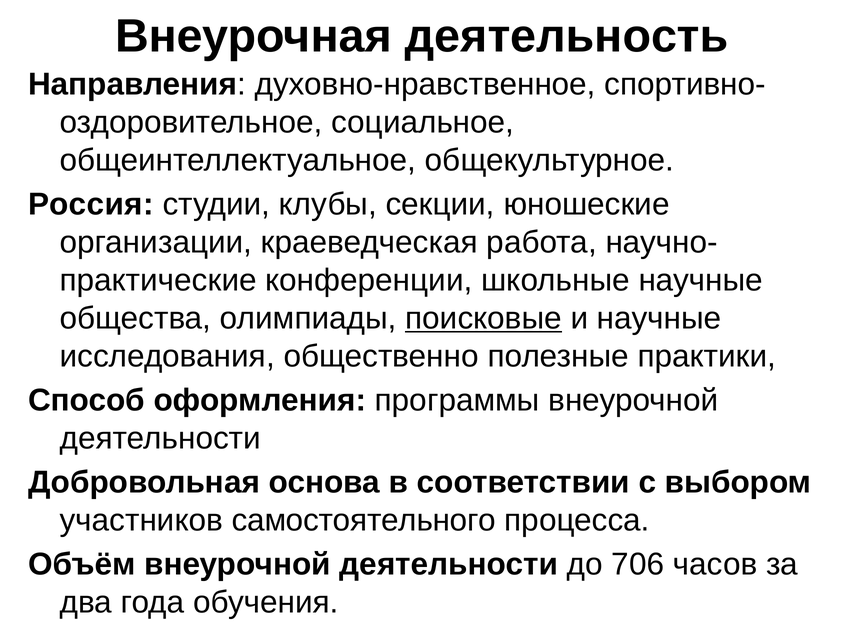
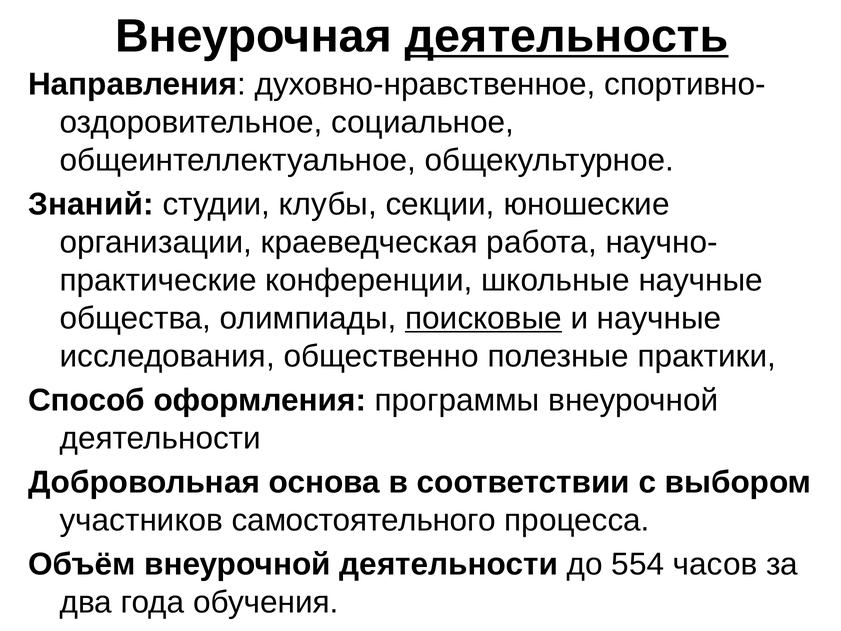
деятельность underline: none -> present
Россия: Россия -> Знаний
706: 706 -> 554
